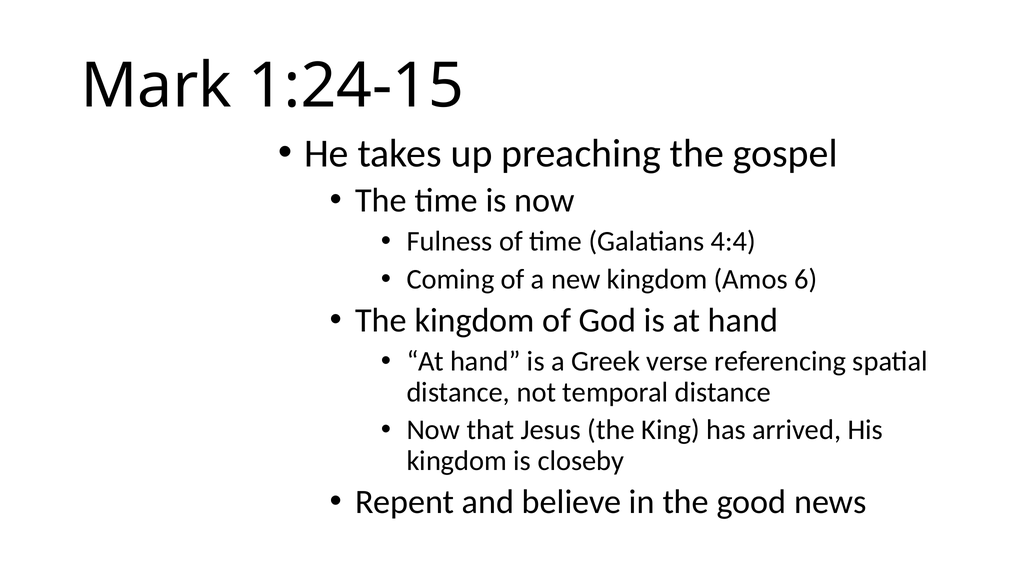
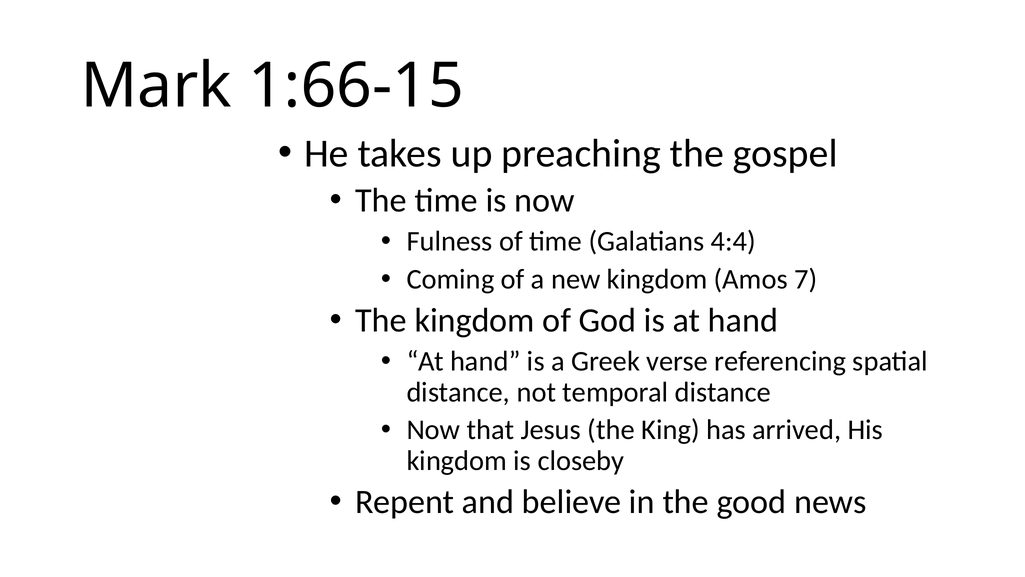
1:24-15: 1:24-15 -> 1:66-15
6: 6 -> 7
